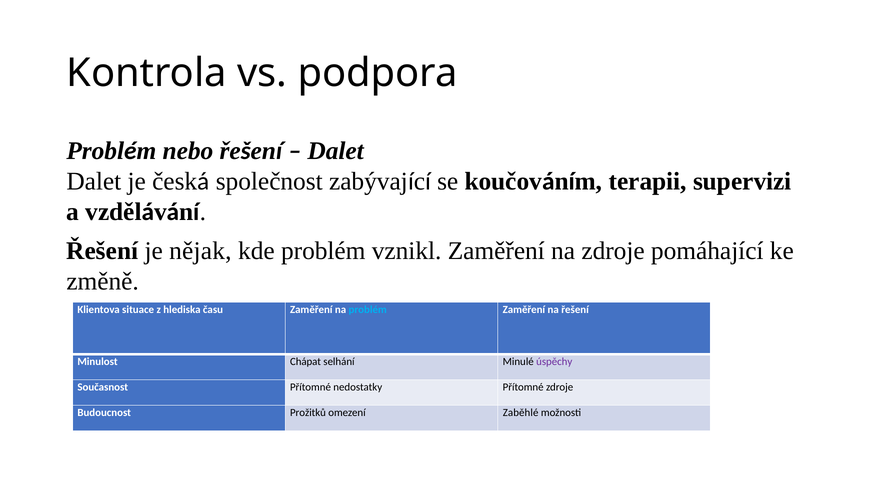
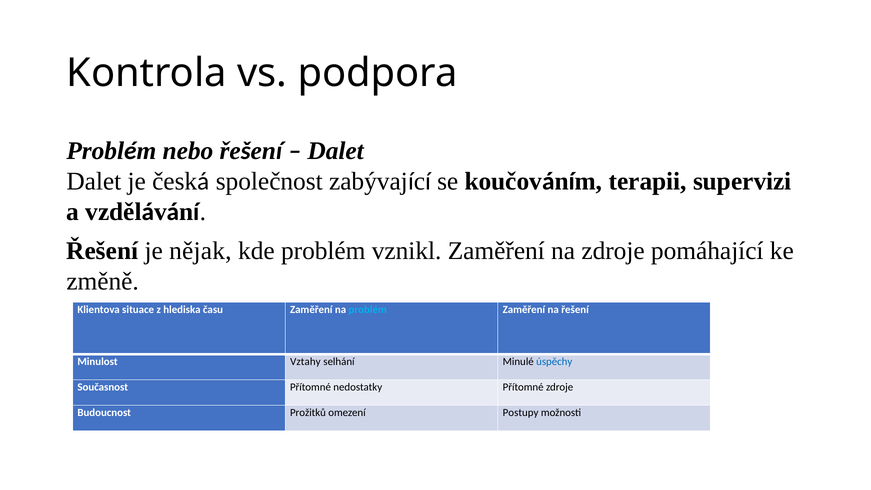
Chápat: Chápat -> Vztahy
úspěchy colour: purple -> blue
Zaběhlé: Zaběhlé -> Postupy
